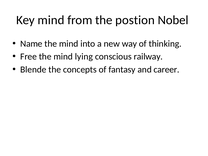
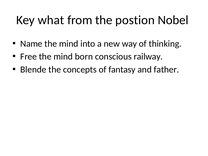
Key mind: mind -> what
lying: lying -> born
career: career -> father
